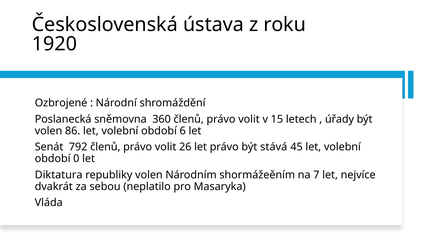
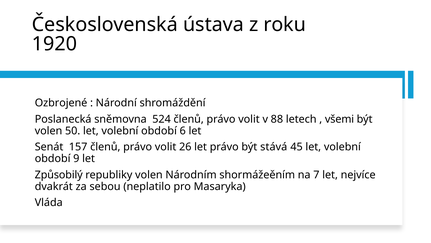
360: 360 -> 524
15: 15 -> 88
úřady: úřady -> všemi
86: 86 -> 50
792: 792 -> 157
0: 0 -> 9
Diktatura: Diktatura -> Způsobilý
